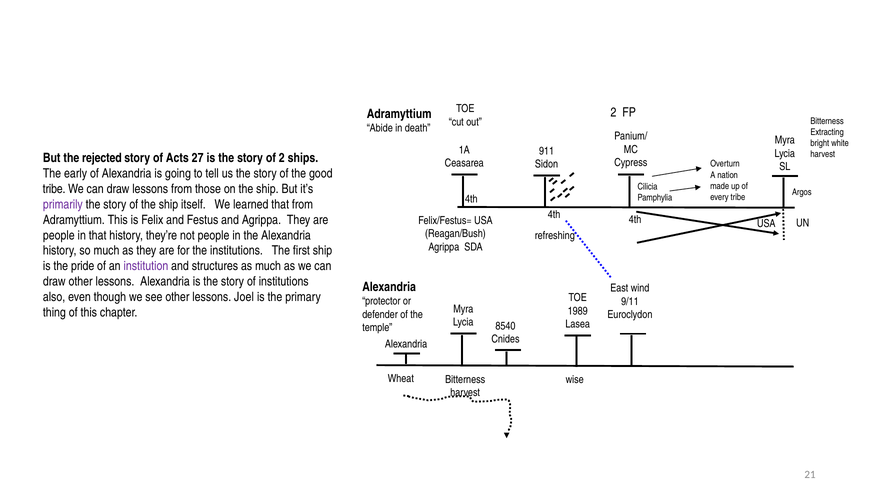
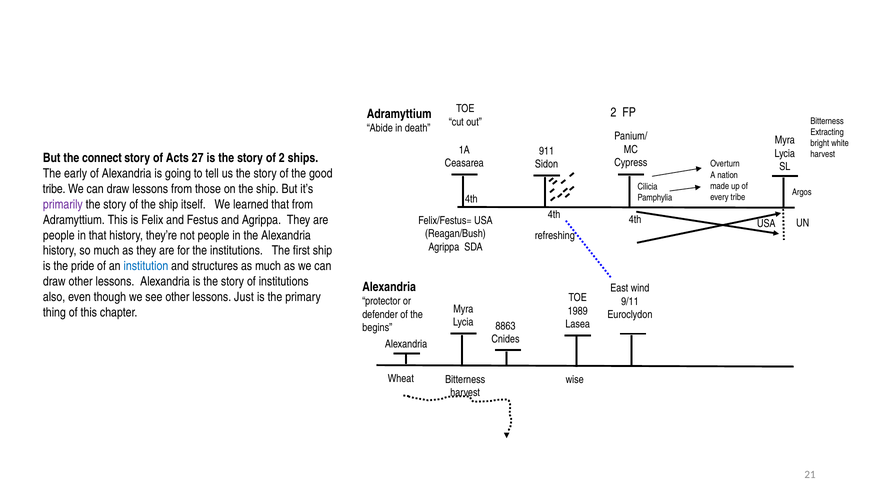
rejected: rejected -> connect
institution colour: purple -> blue
Joel: Joel -> Just
8540: 8540 -> 8863
temple: temple -> begins
